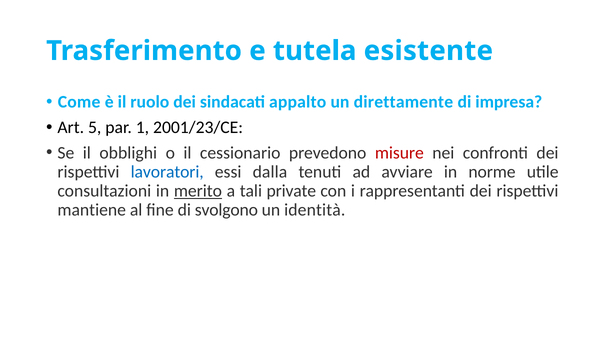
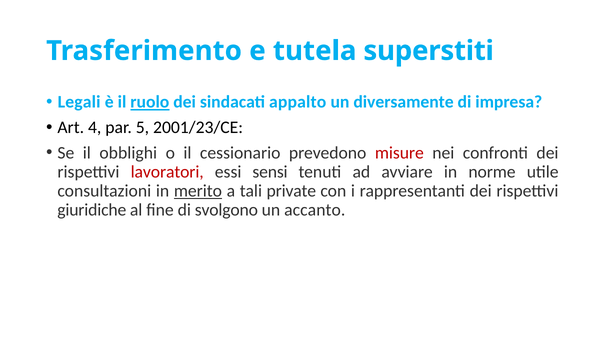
esistente: esistente -> superstiti
Come: Come -> Legali
ruolo underline: none -> present
direttamente: direttamente -> diversamente
5: 5 -> 4
1: 1 -> 5
lavoratori colour: blue -> red
dalla: dalla -> sensi
mantiene: mantiene -> giuridiche
identità: identità -> accanto
